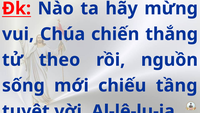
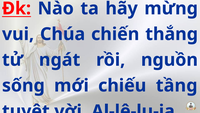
theo: theo -> ngát
